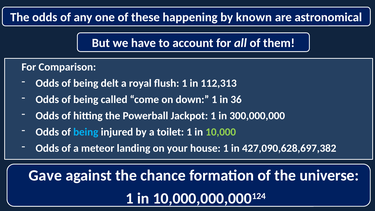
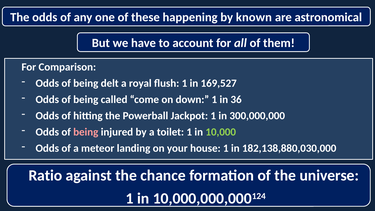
112,313: 112,313 -> 169,527
being at (86, 132) colour: light blue -> pink
427,090,628,697,382: 427,090,628,697,382 -> 182,138,880,030,000
Gave: Gave -> Ratio
